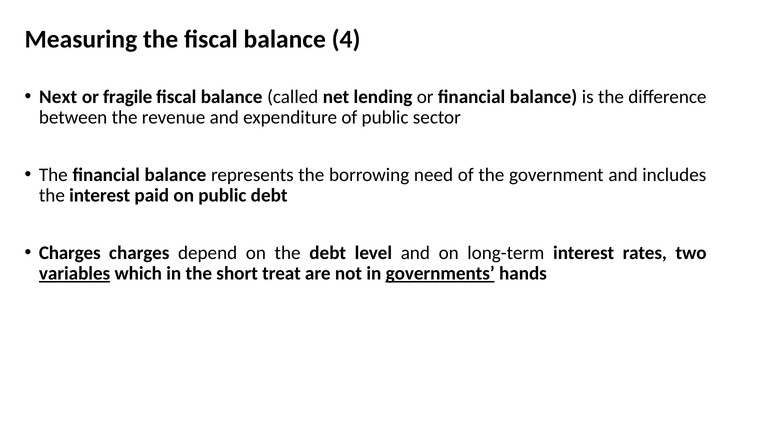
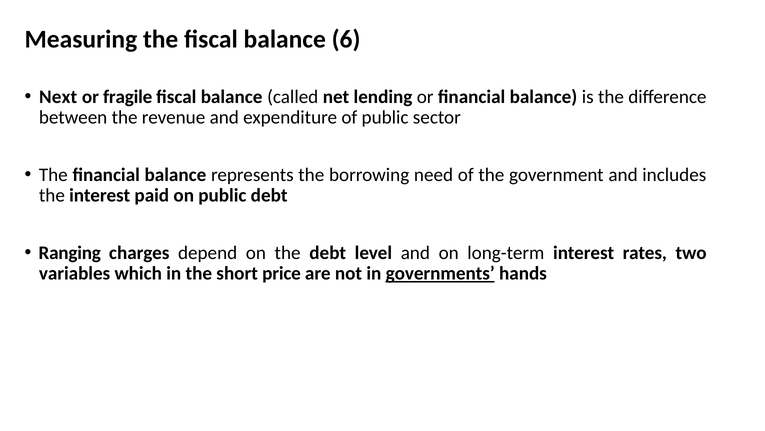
4: 4 -> 6
Charges at (70, 252): Charges -> Ranging
variables underline: present -> none
treat: treat -> price
